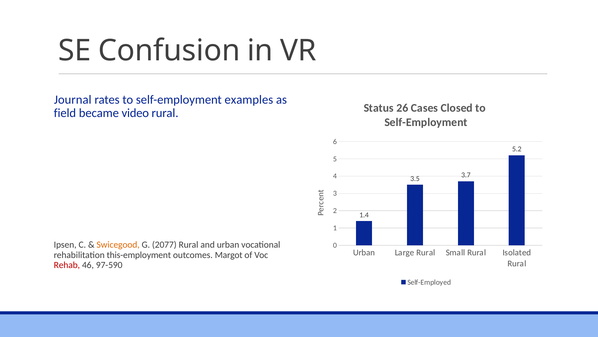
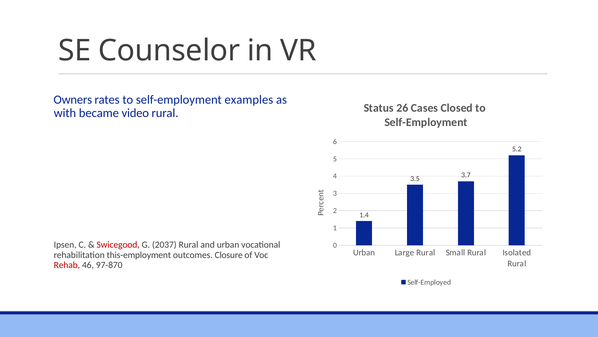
Confusion: Confusion -> Counselor
Journal: Journal -> Owners
field: field -> with
Swicegood colour: orange -> red
2077: 2077 -> 2037
Margot: Margot -> Closure
97-590: 97-590 -> 97-870
